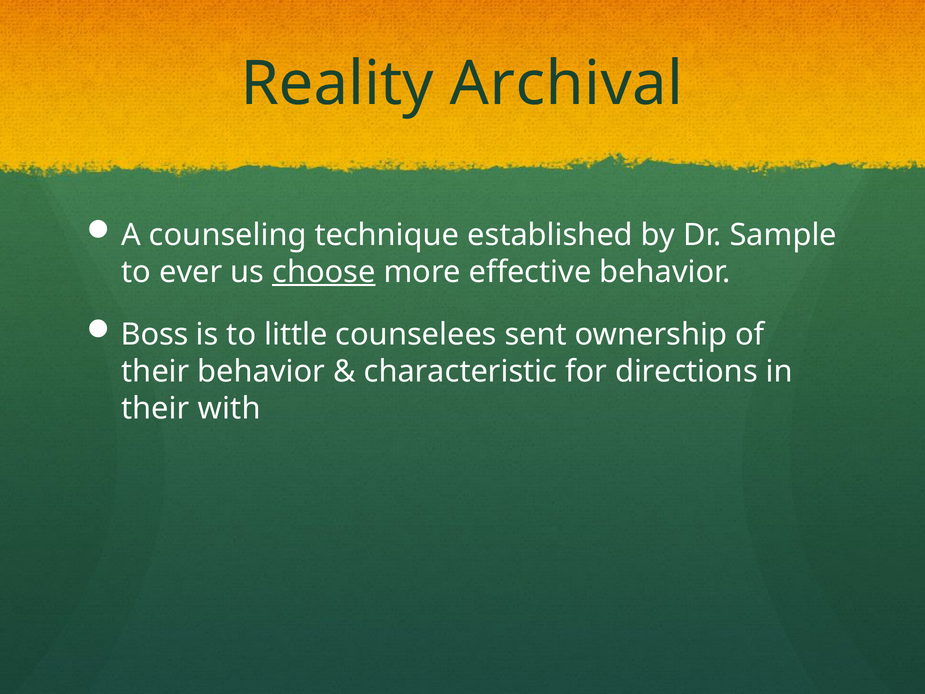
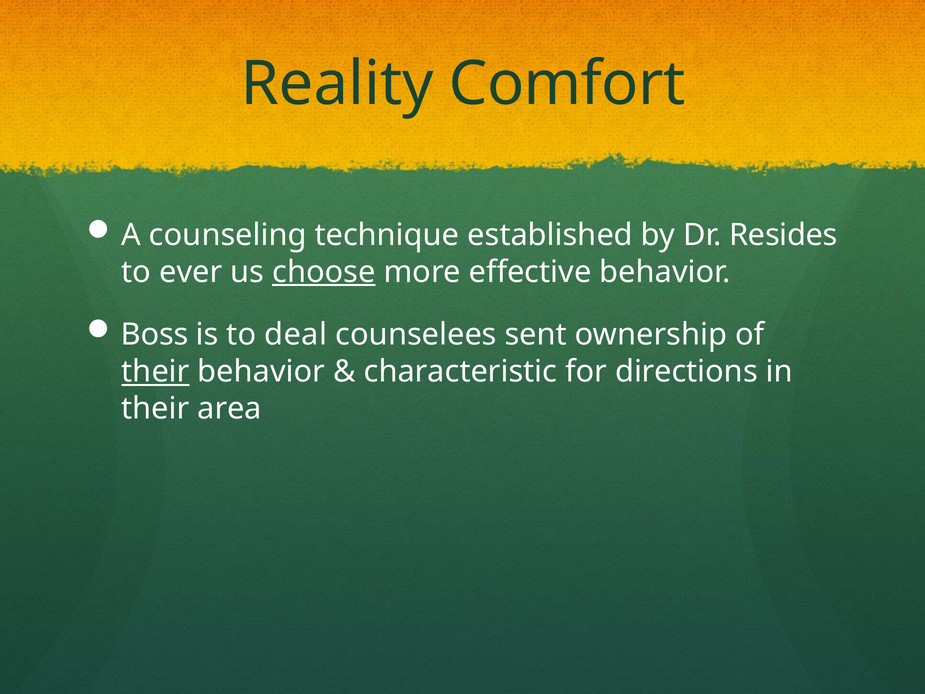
Archival: Archival -> Comfort
Sample: Sample -> Resides
little: little -> deal
their at (155, 371) underline: none -> present
with: with -> area
